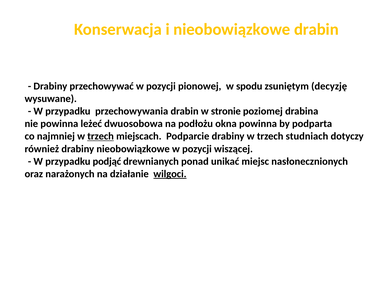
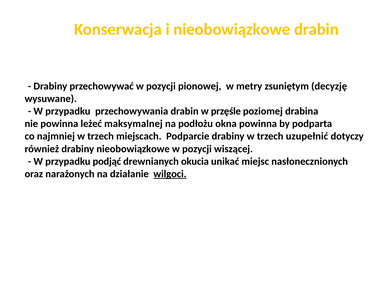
spodu: spodu -> metry
stronie: stronie -> przęśle
dwuosobowa: dwuosobowa -> maksymalnej
trzech at (101, 136) underline: present -> none
studniach: studniach -> uzupełnić
ponad: ponad -> okucia
